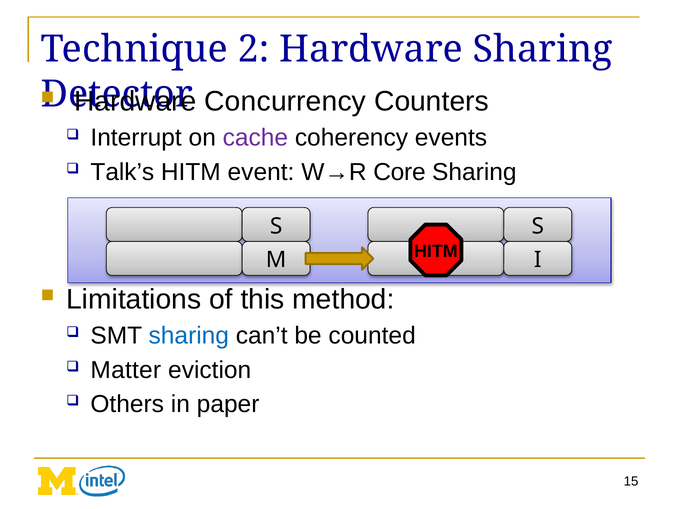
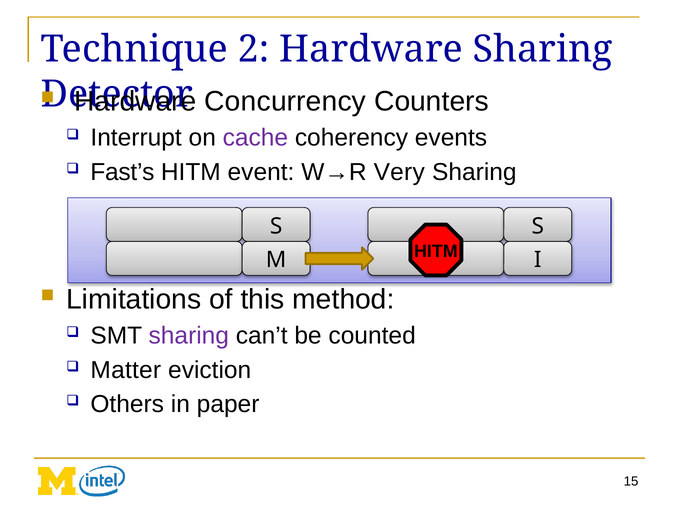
Talk’s: Talk’s -> Fast’s
Core: Core -> Very
sharing at (189, 336) colour: blue -> purple
